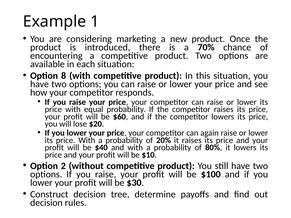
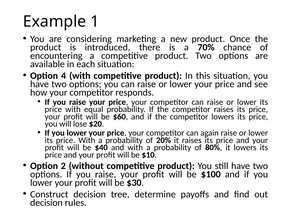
8: 8 -> 4
